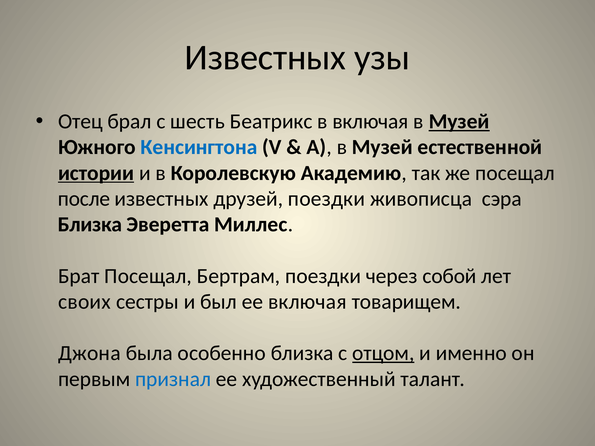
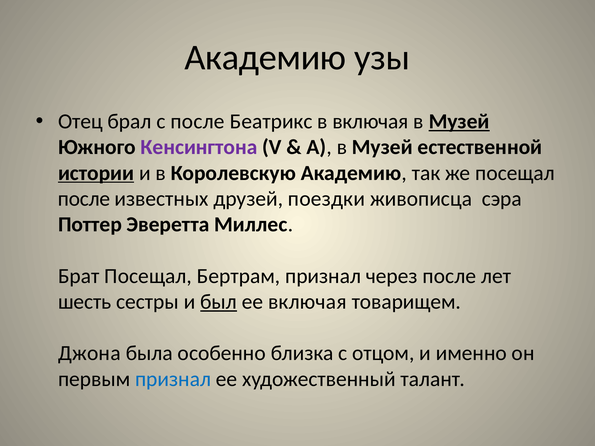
Известных at (265, 58): Известных -> Академию
с шесть: шесть -> после
Кенсингтона colour: blue -> purple
Близка at (90, 225): Близка -> Поттер
Бертрам поездки: поездки -> признал
через собой: собой -> после
своих: своих -> шесть
был underline: none -> present
отцом underline: present -> none
